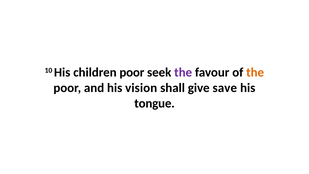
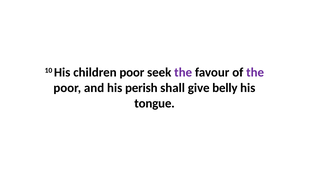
the at (255, 72) colour: orange -> purple
vision: vision -> perish
save: save -> belly
